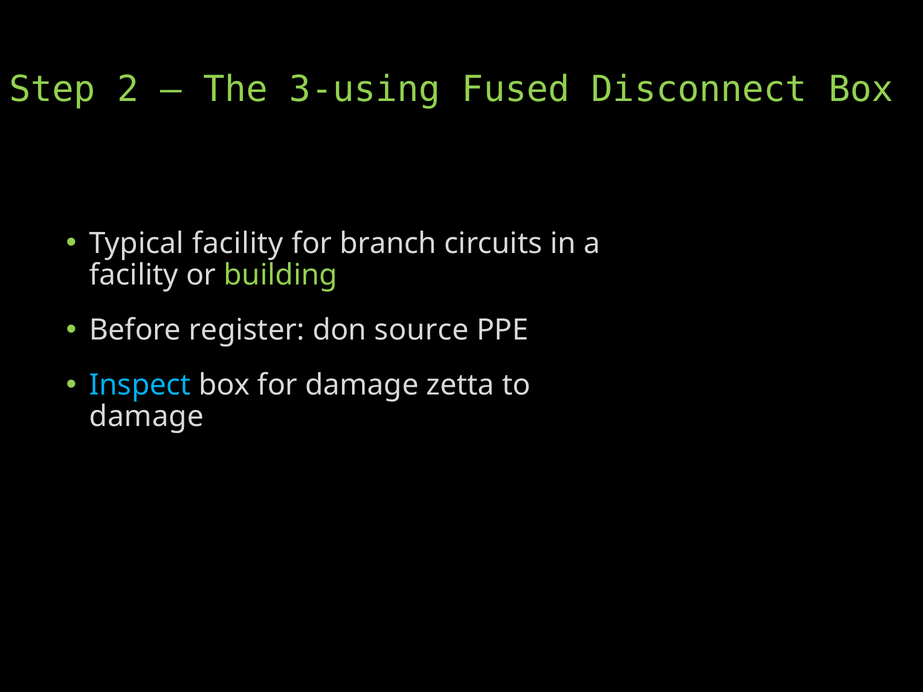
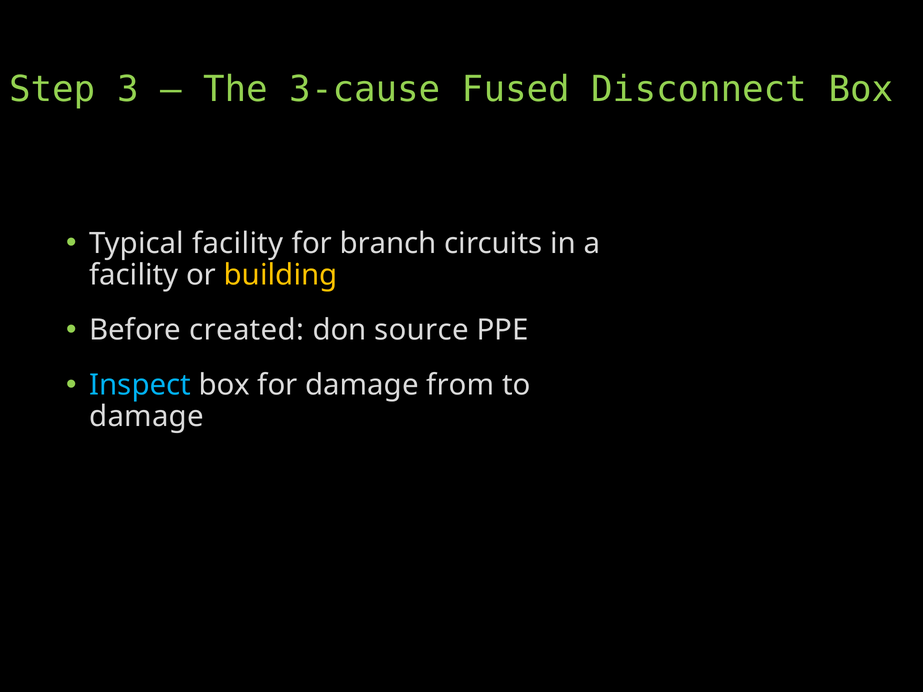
2: 2 -> 3
3-using: 3-using -> 3-cause
building colour: light green -> yellow
register: register -> created
zetta: zetta -> from
